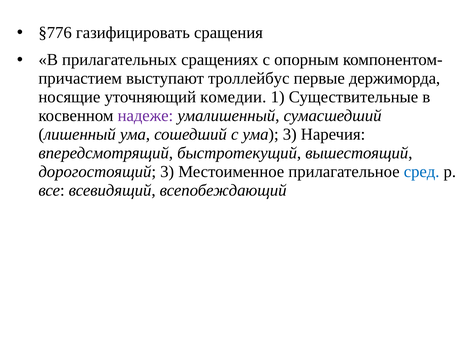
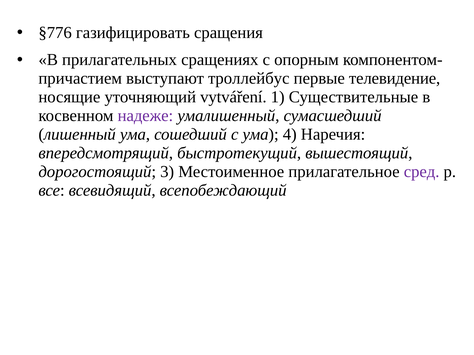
держиморда: держиморда -> телевидение
комедии: комедии -> vytváření
ума 3: 3 -> 4
сред colour: blue -> purple
